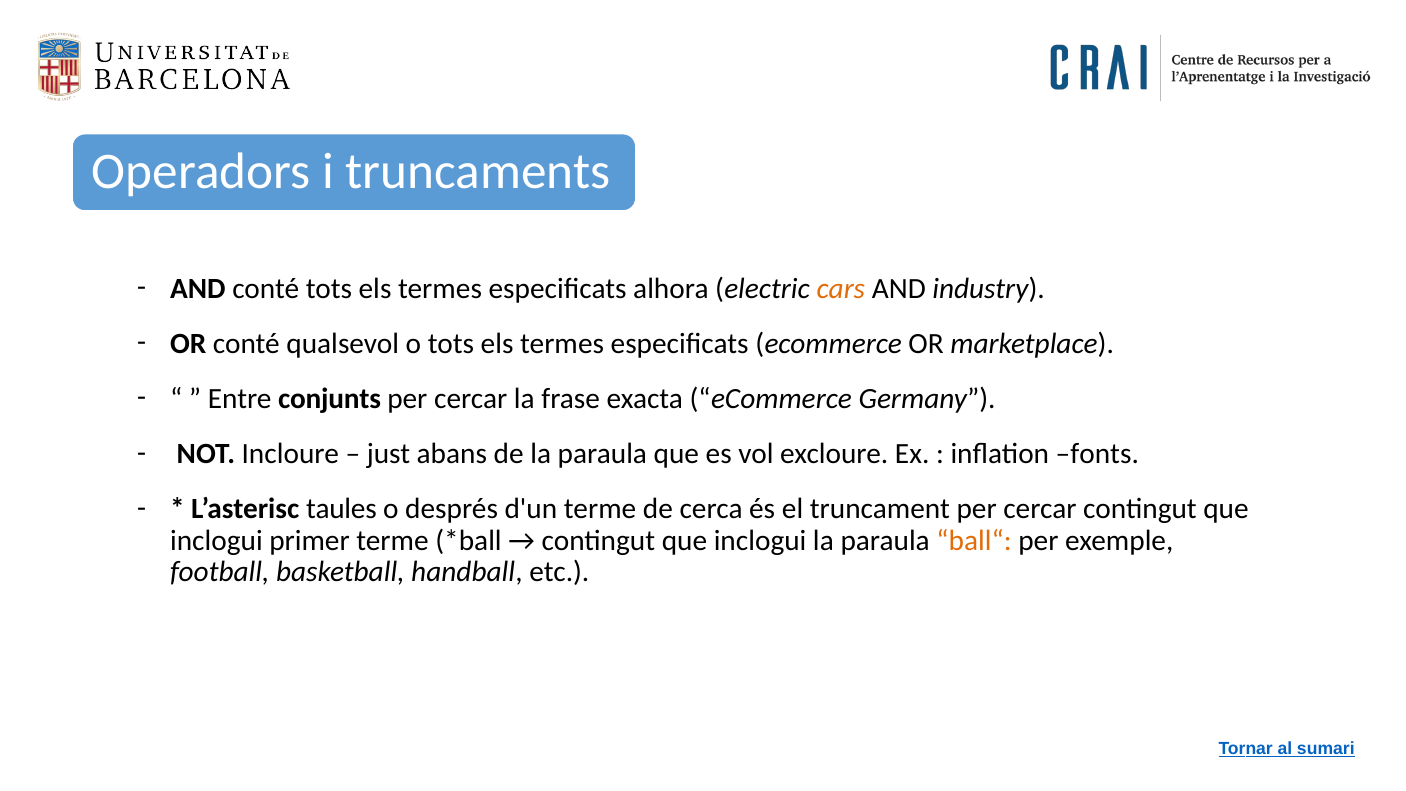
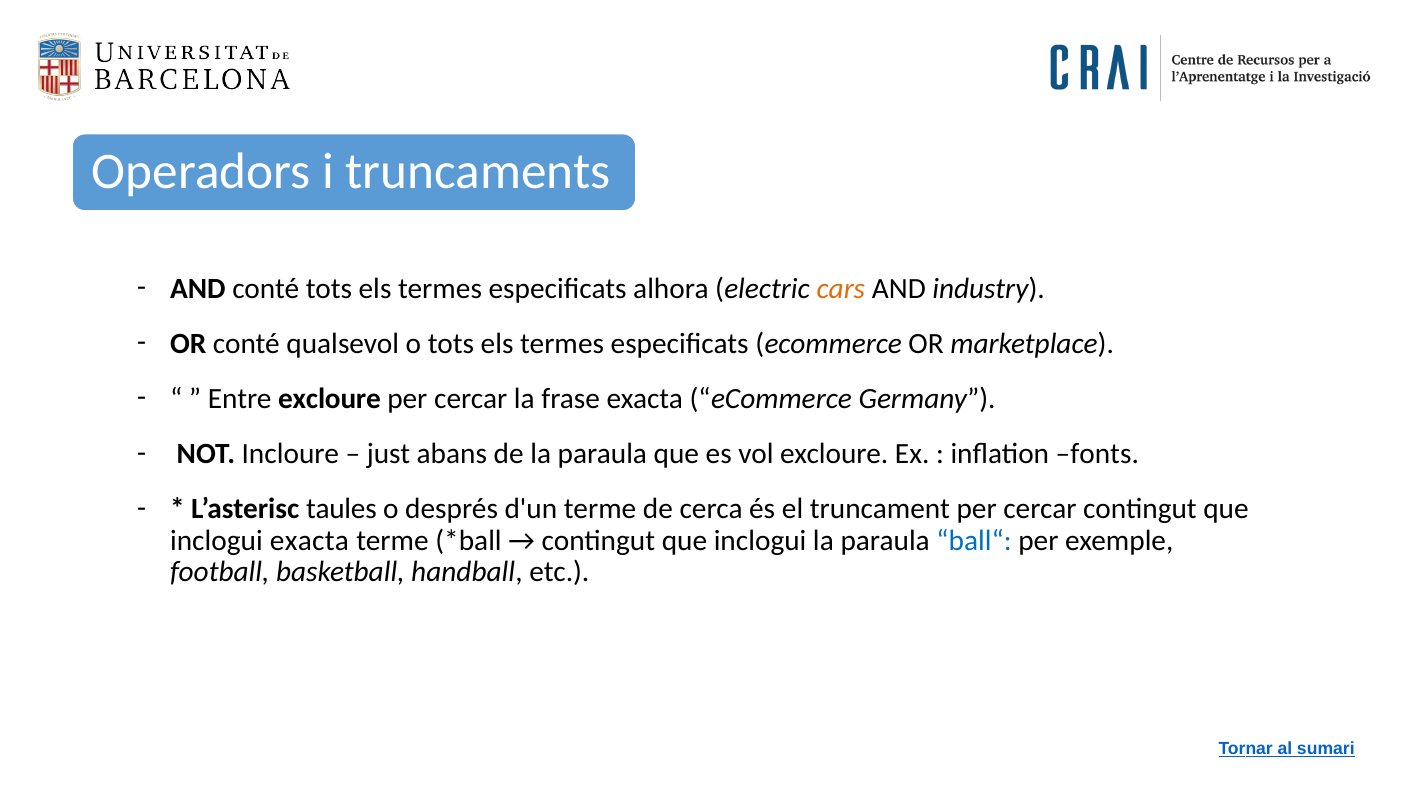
Entre conjunts: conjunts -> excloure
inclogui primer: primer -> exacta
ball“ colour: orange -> blue
